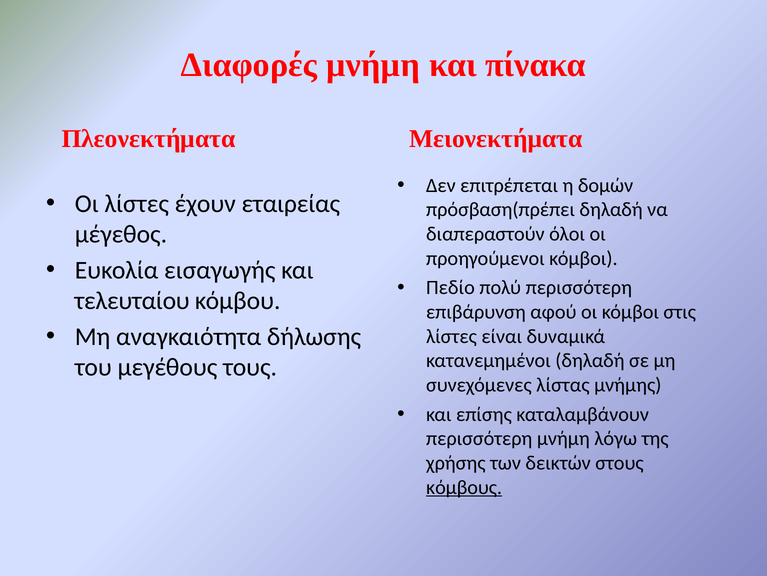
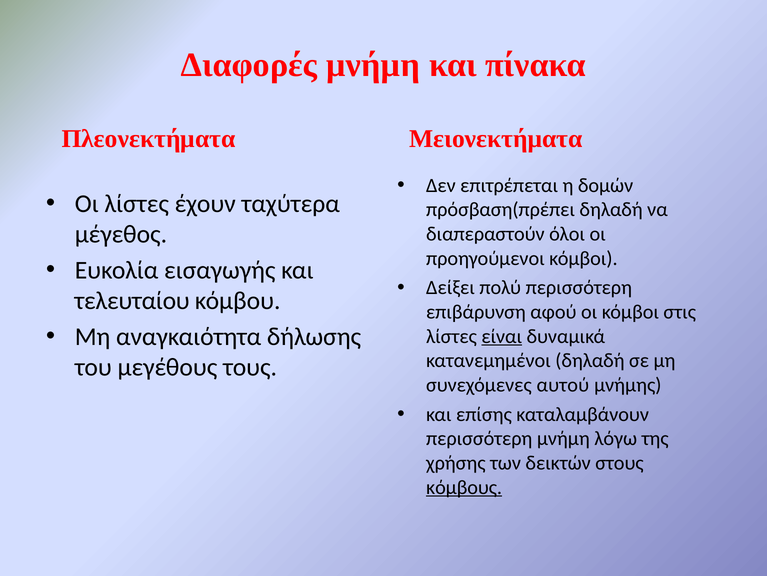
εταιρείας: εταιρείας -> ταχύτερα
Πεδίο: Πεδίο -> Δείξει
είναι underline: none -> present
λίστας: λίστας -> αυτού
